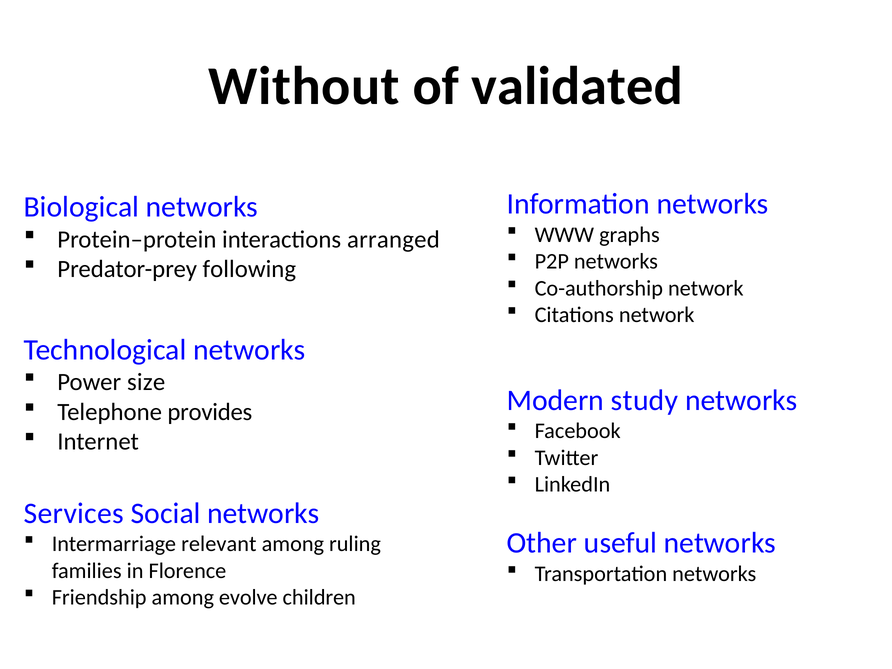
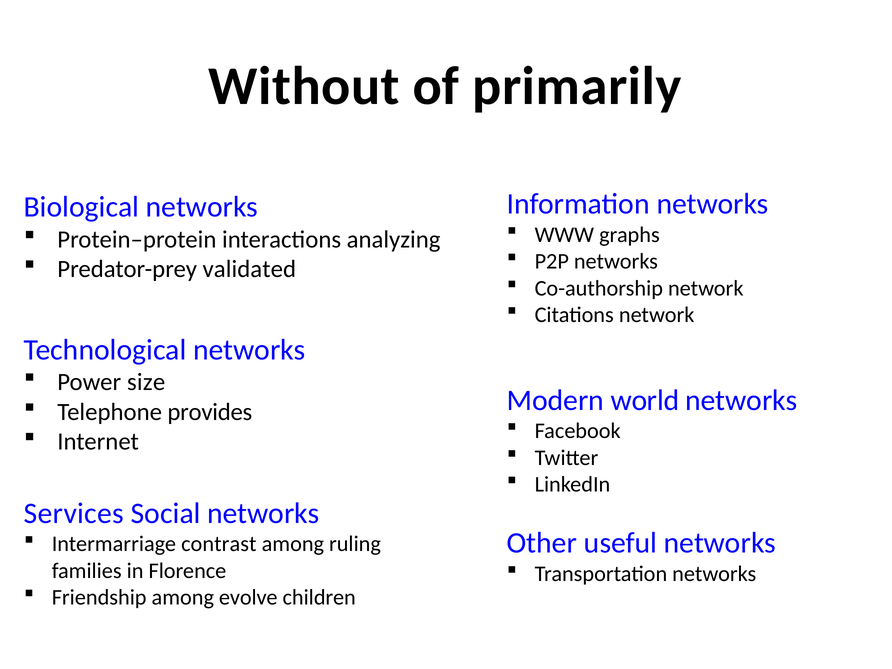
validated: validated -> primarily
arranged: arranged -> analyzing
following: following -> validated
study: study -> world
relevant: relevant -> contrast
